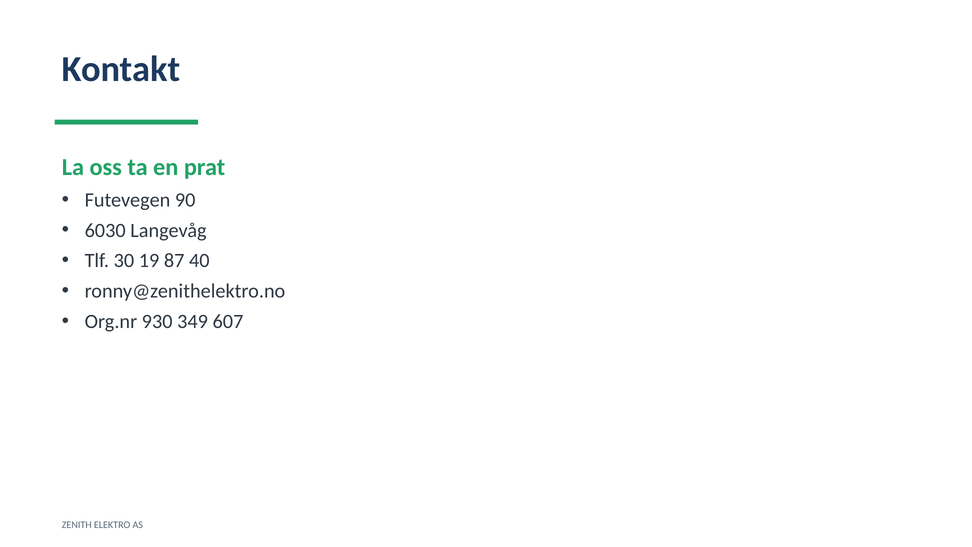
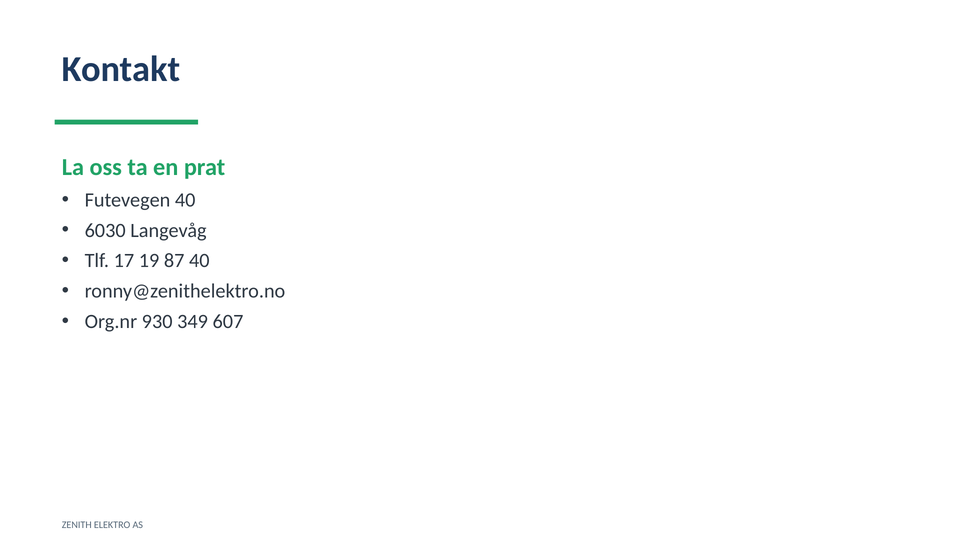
Futevegen 90: 90 -> 40
30: 30 -> 17
